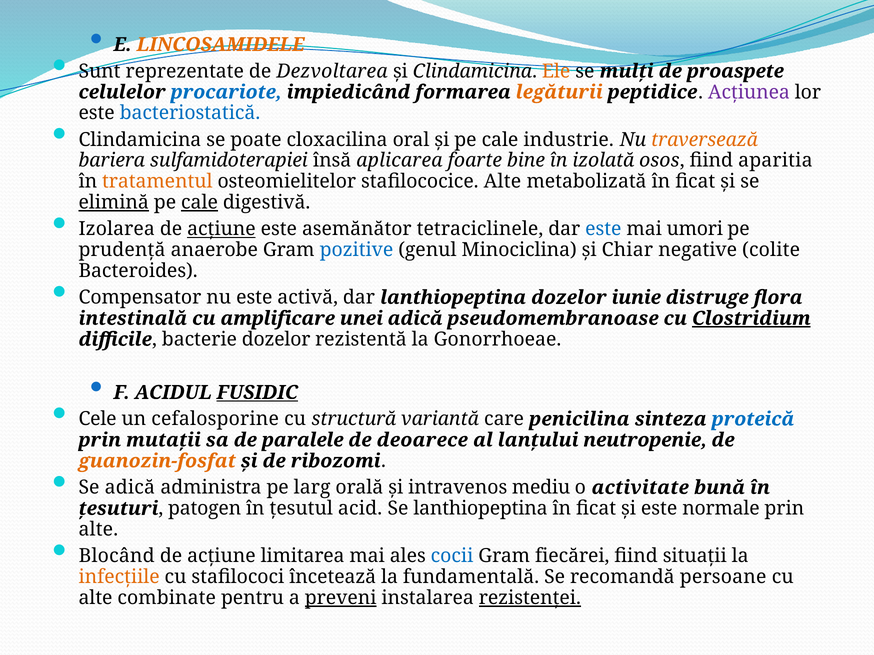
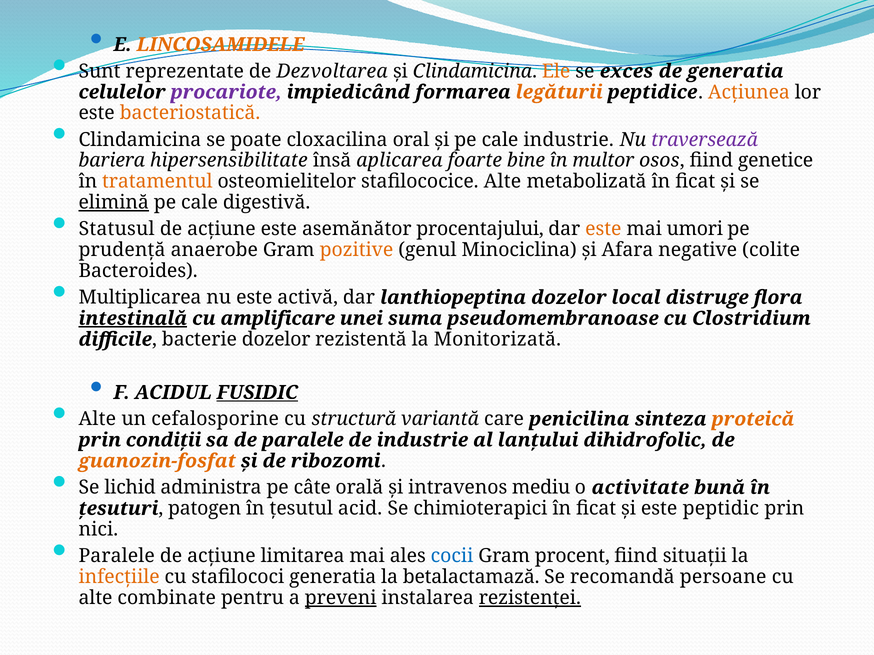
mulţi: mulţi -> exces
de proaspete: proaspete -> generatia
procariote colour: blue -> purple
Acţiunea colour: purple -> orange
bacteriostatică colour: blue -> orange
traversează colour: orange -> purple
sulfamidoterapiei: sulfamidoterapiei -> hipersensibilitate
izolată: izolată -> multor
aparitia: aparitia -> genetice
cale at (199, 203) underline: present -> none
Izolarea: Izolarea -> Statusul
acţiune at (221, 229) underline: present -> none
tetraciclinele: tetraciclinele -> procentajului
este at (603, 229) colour: blue -> orange
pozitive colour: blue -> orange
Chiar: Chiar -> Afara
Compensator: Compensator -> Multiplicarea
iunie: iunie -> local
intestinală underline: none -> present
unei adică: adică -> suma
Clostridium underline: present -> none
Gonorrhoeae: Gonorrhoeae -> Monitorizată
Cele at (98, 419): Cele -> Alte
proteică colour: blue -> orange
mutaţii: mutaţii -> condiţii
de deoarece: deoarece -> industrie
neutropenie: neutropenie -> dihidrofolic
Se adică: adică -> lichid
larg: larg -> câte
Se lanthiopeptina: lanthiopeptina -> chimioterapici
normale: normale -> peptidic
alte at (98, 530): alte -> nici
Blocând at (117, 556): Blocând -> Paralele
fiecărei: fiecărei -> procent
stafilococi încetează: încetează -> generatia
fundamentală: fundamentală -> betalactamază
